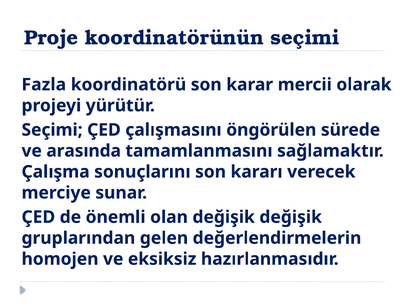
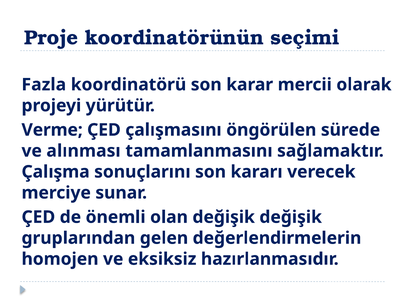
Seçimi at (52, 130): Seçimi -> Verme
arasında: arasında -> alınması
